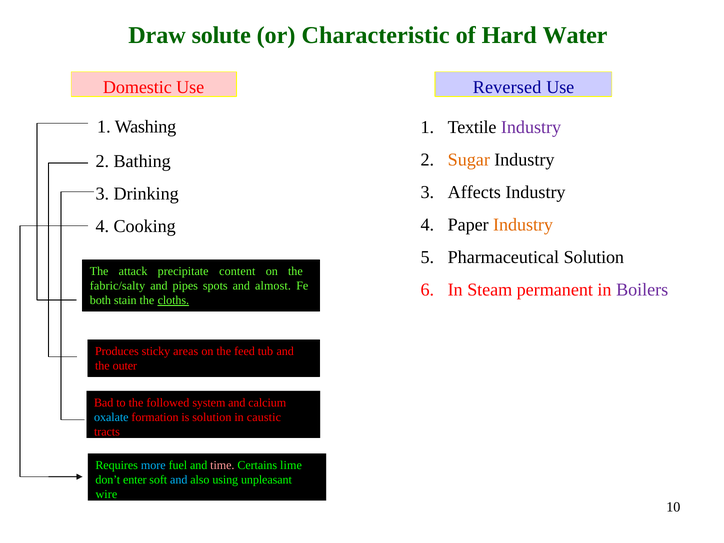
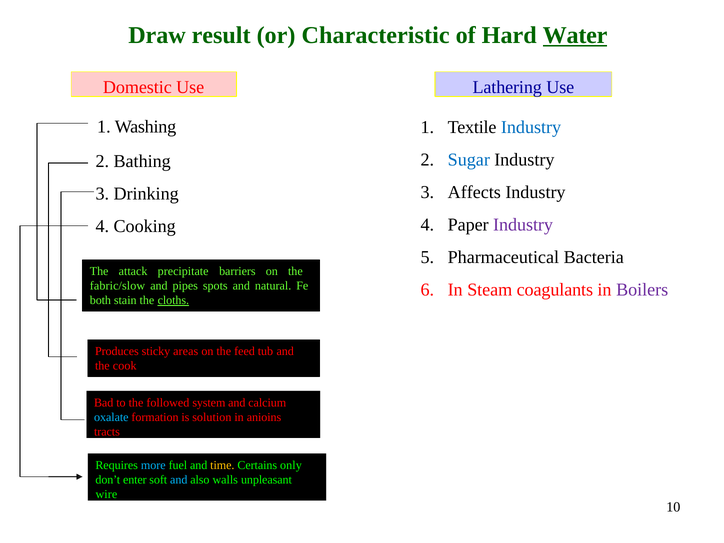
solute: solute -> result
Water underline: none -> present
Reversed: Reversed -> Lathering
Industry at (531, 127) colour: purple -> blue
Sugar colour: orange -> blue
Industry at (523, 225) colour: orange -> purple
Pharmaceutical Solution: Solution -> Bacteria
content: content -> barriers
fabric/salty: fabric/salty -> fabric/slow
almost: almost -> natural
permanent: permanent -> coagulants
outer: outer -> cook
caustic: caustic -> anioins
time colour: pink -> yellow
lime: lime -> only
using: using -> walls
